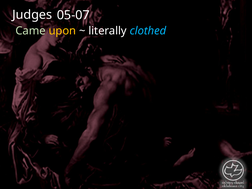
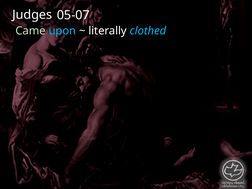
upon colour: yellow -> light blue
